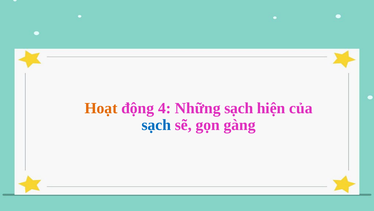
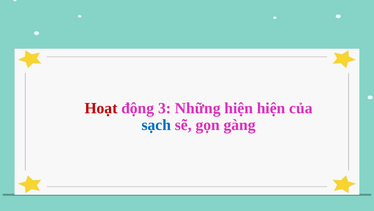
Hoạt colour: orange -> red
4: 4 -> 3
Những sạch: sạch -> hiện
